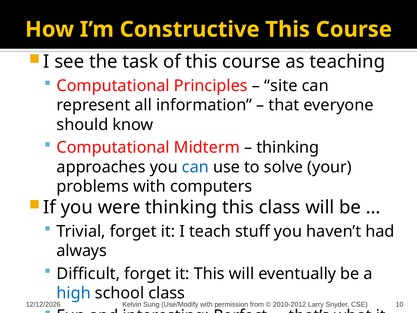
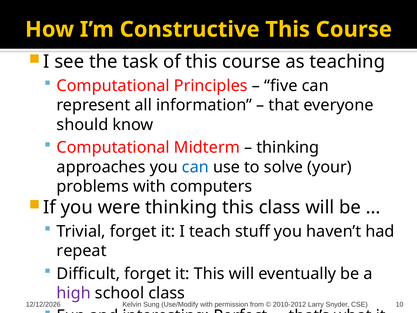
site: site -> five
always: always -> repeat
high colour: blue -> purple
